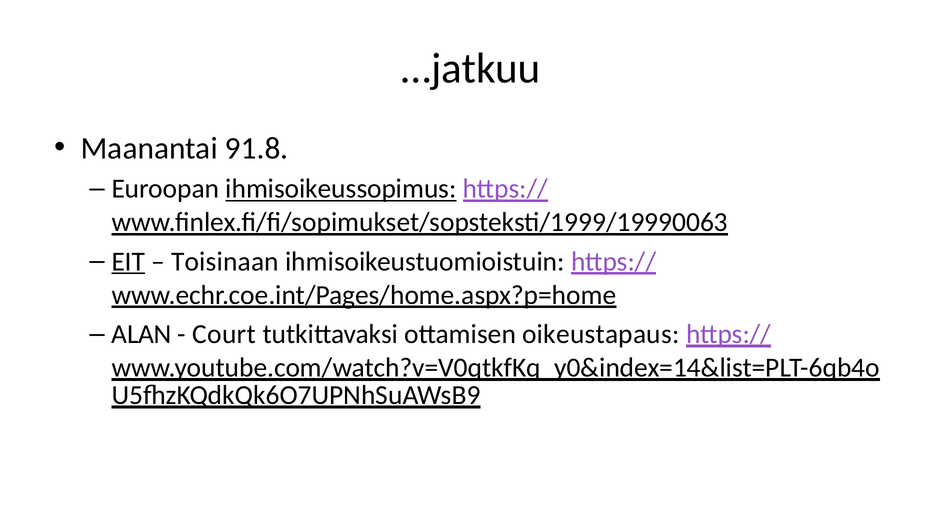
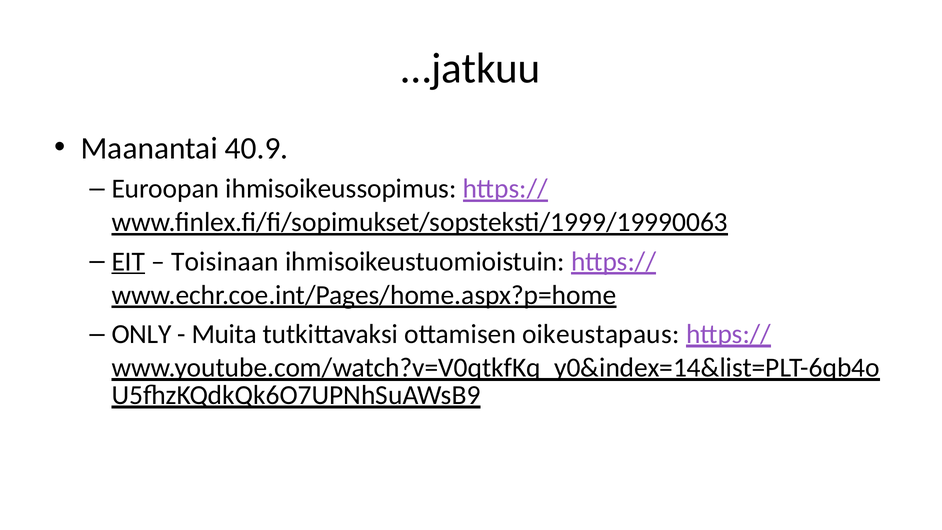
91.8: 91.8 -> 40.9
ihmisoikeussopimus underline: present -> none
ALAN: ALAN -> ONLY
Court: Court -> Muita
